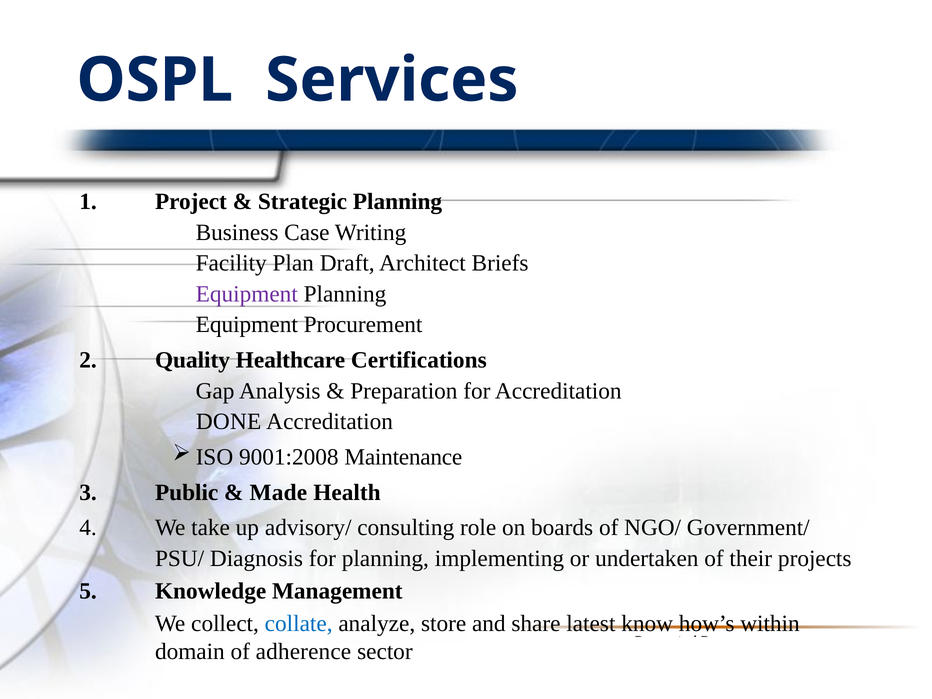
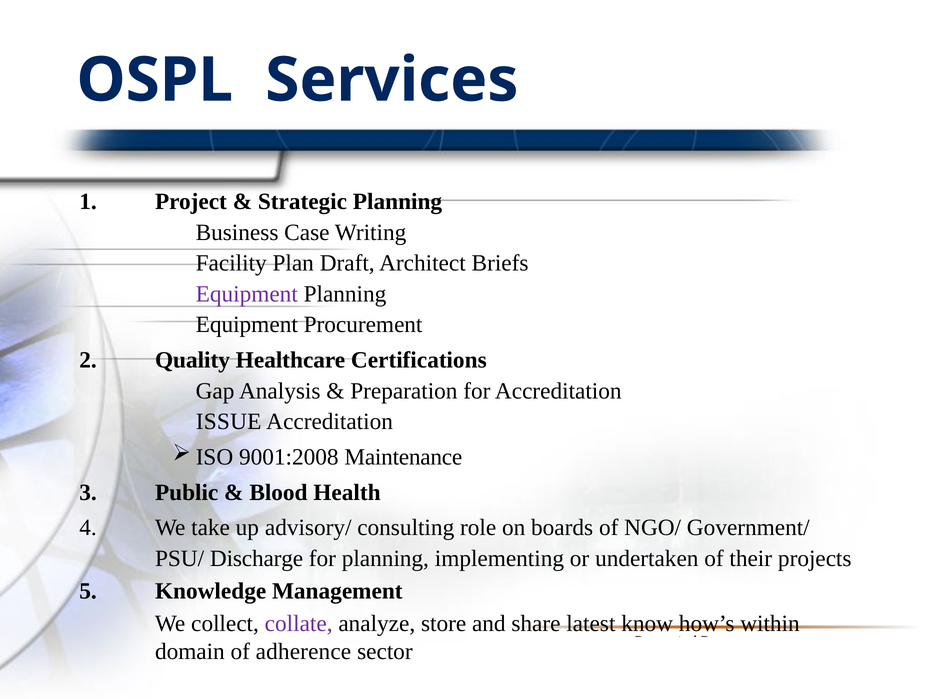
DONE: DONE -> ISSUE
Made: Made -> Blood
Diagnosis: Diagnosis -> Discharge
collate colour: blue -> purple
